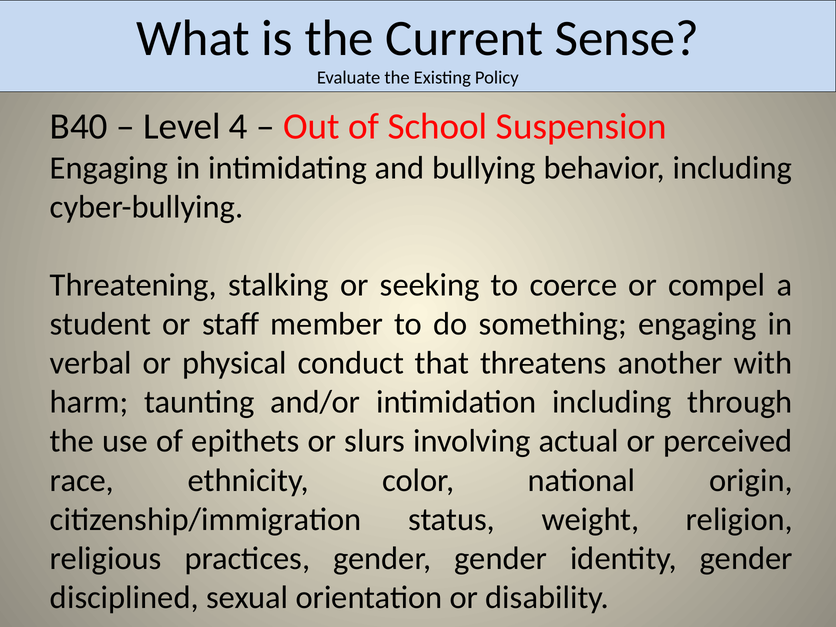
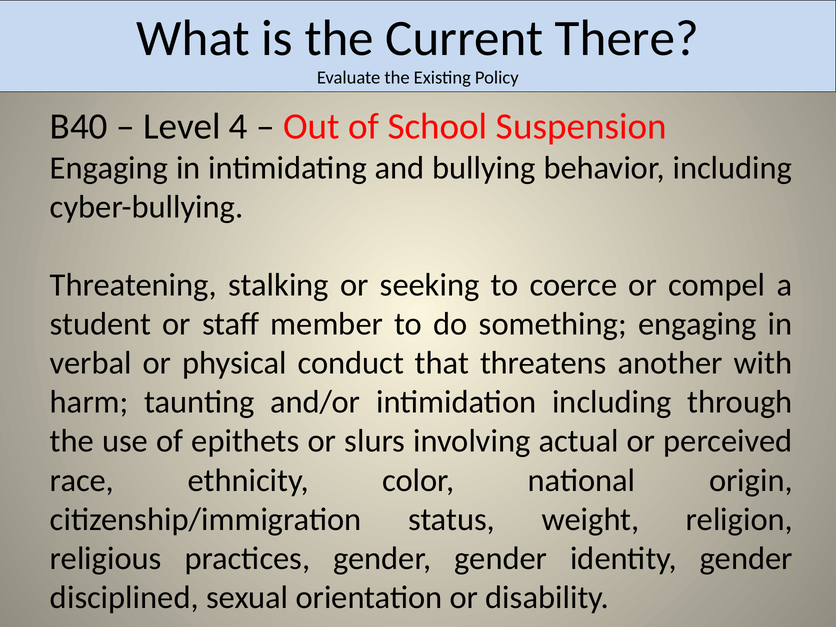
Sense: Sense -> There
